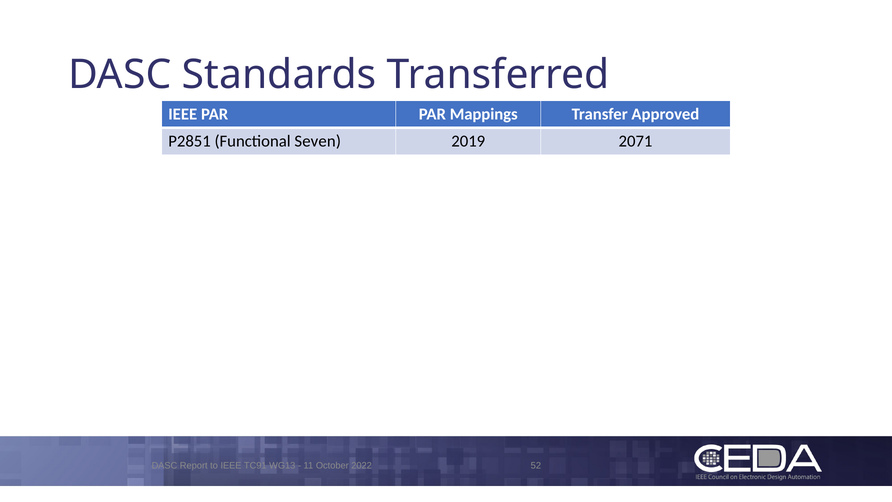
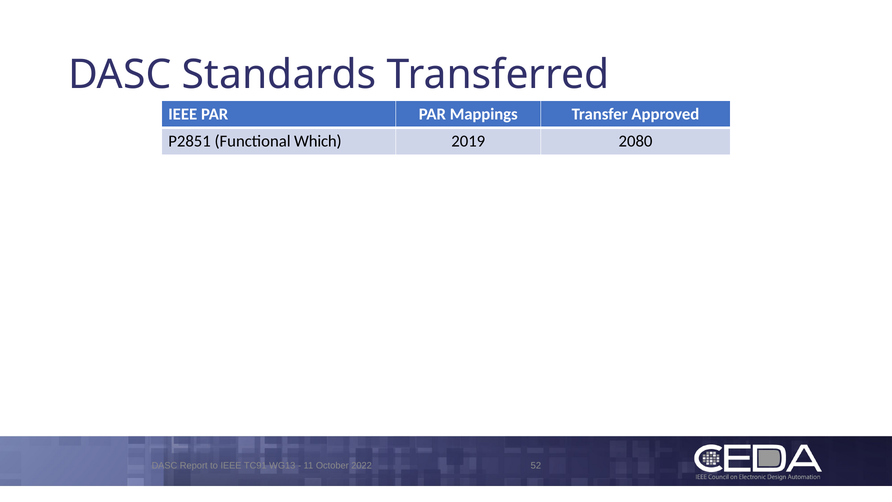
Seven: Seven -> Which
2071: 2071 -> 2080
